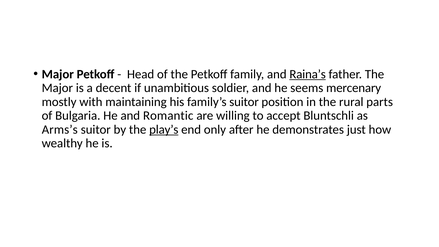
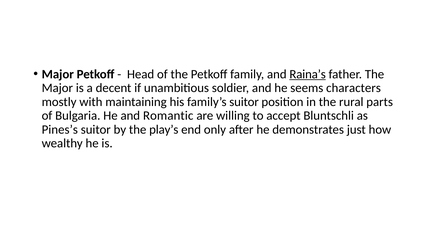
mercenary: mercenary -> characters
Arms’s: Arms’s -> Pines’s
play’s underline: present -> none
